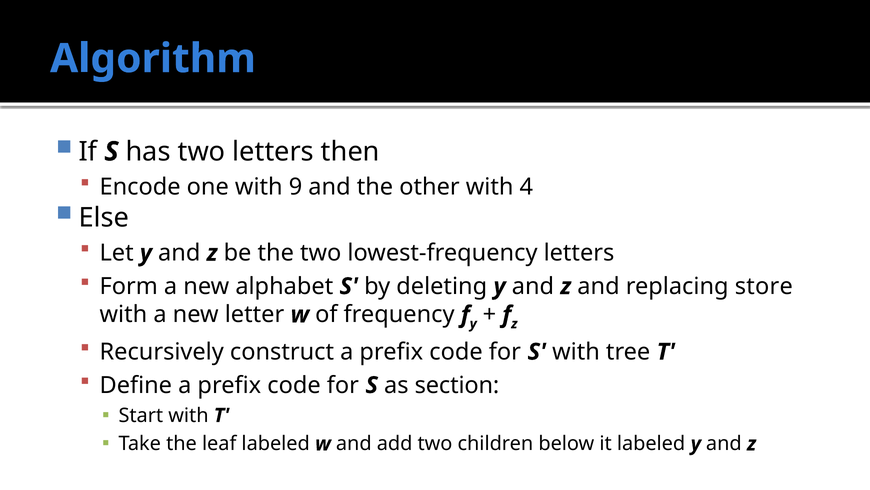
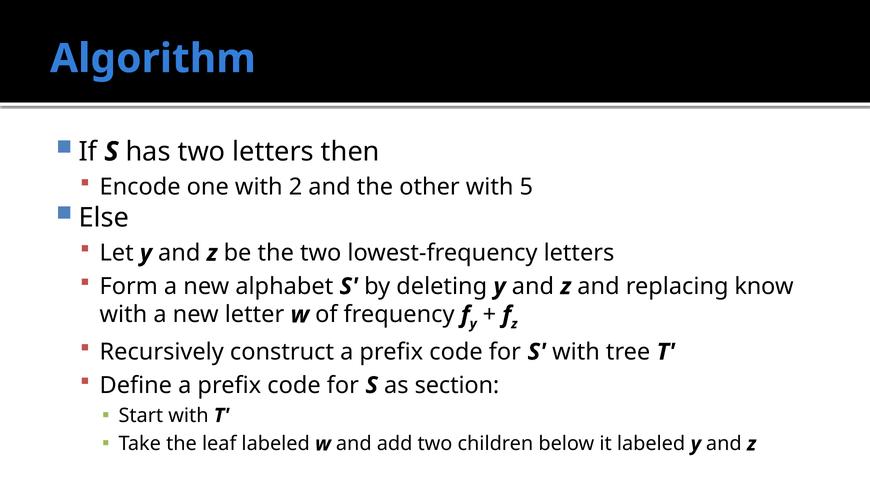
9: 9 -> 2
4: 4 -> 5
store: store -> know
